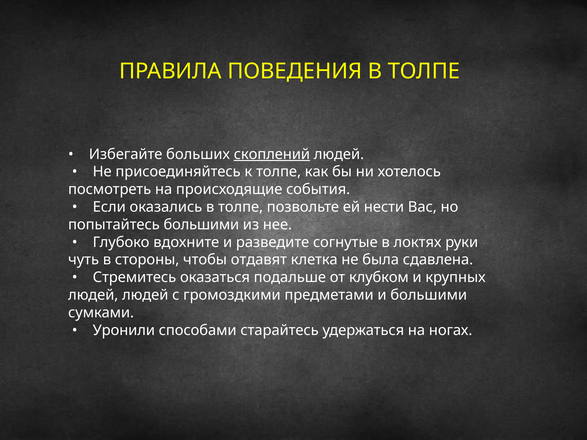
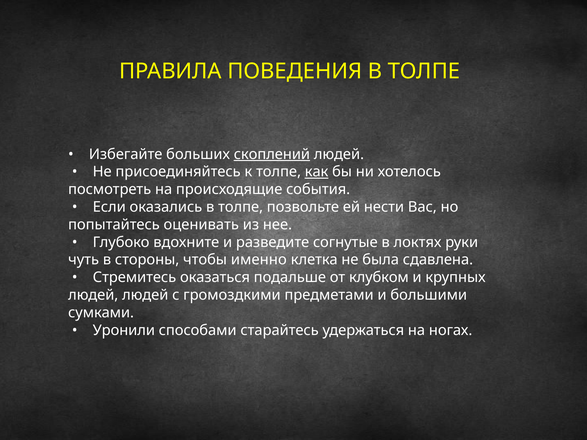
как underline: none -> present
попытайтесь большими: большими -> оценивать
отдавят: отдавят -> именно
